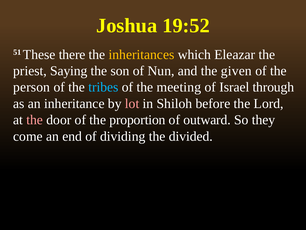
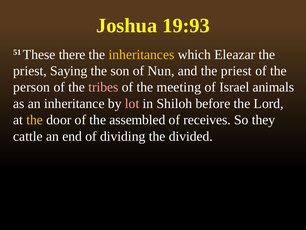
19:52: 19:52 -> 19:93
and the given: given -> priest
tribes colour: light blue -> pink
through: through -> animals
the at (35, 120) colour: pink -> yellow
proportion: proportion -> assembled
outward: outward -> receives
come: come -> cattle
